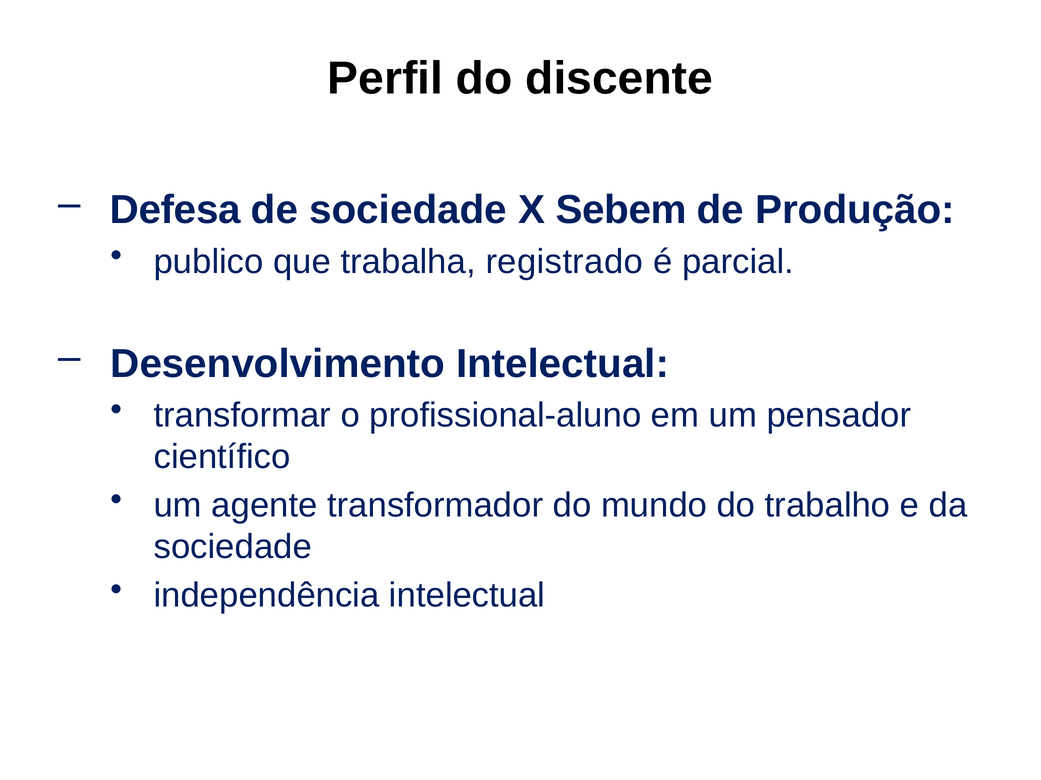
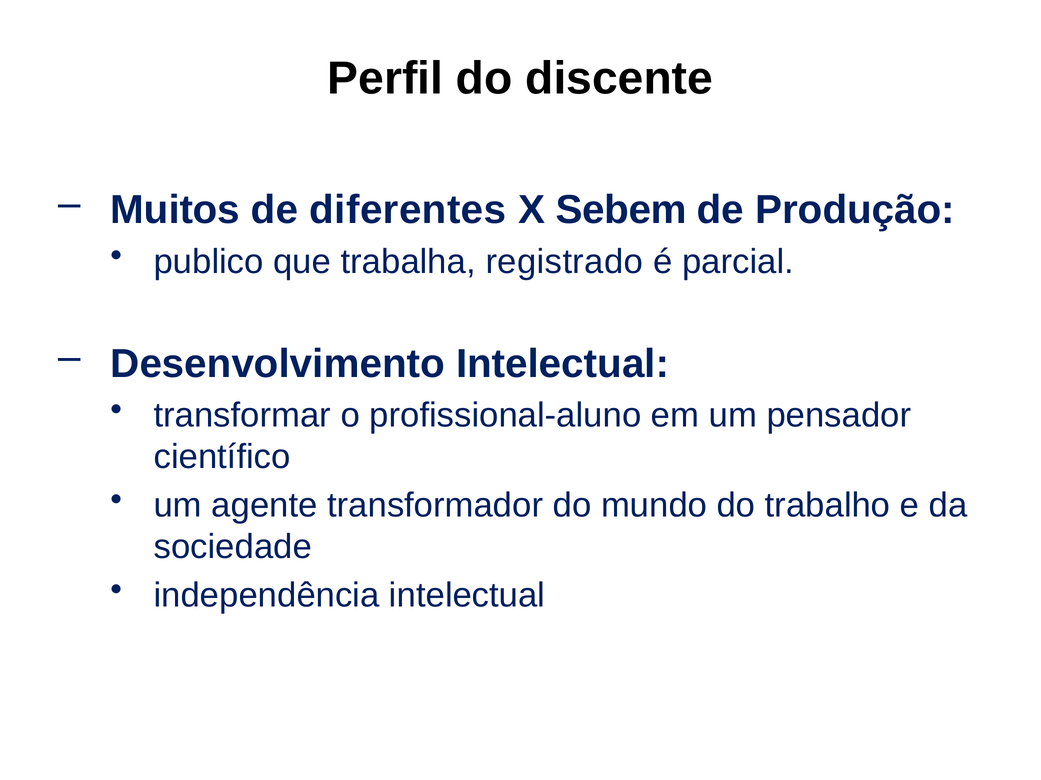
Defesa: Defesa -> Muitos
de sociedade: sociedade -> diferentes
